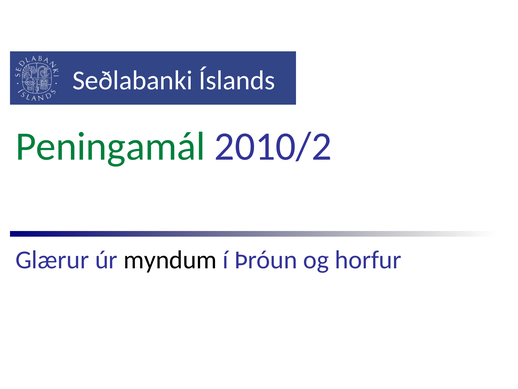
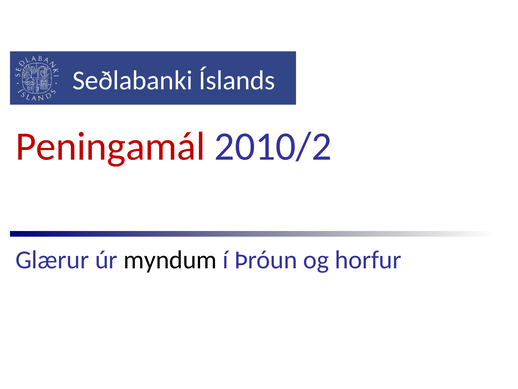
Peningamál colour: green -> red
